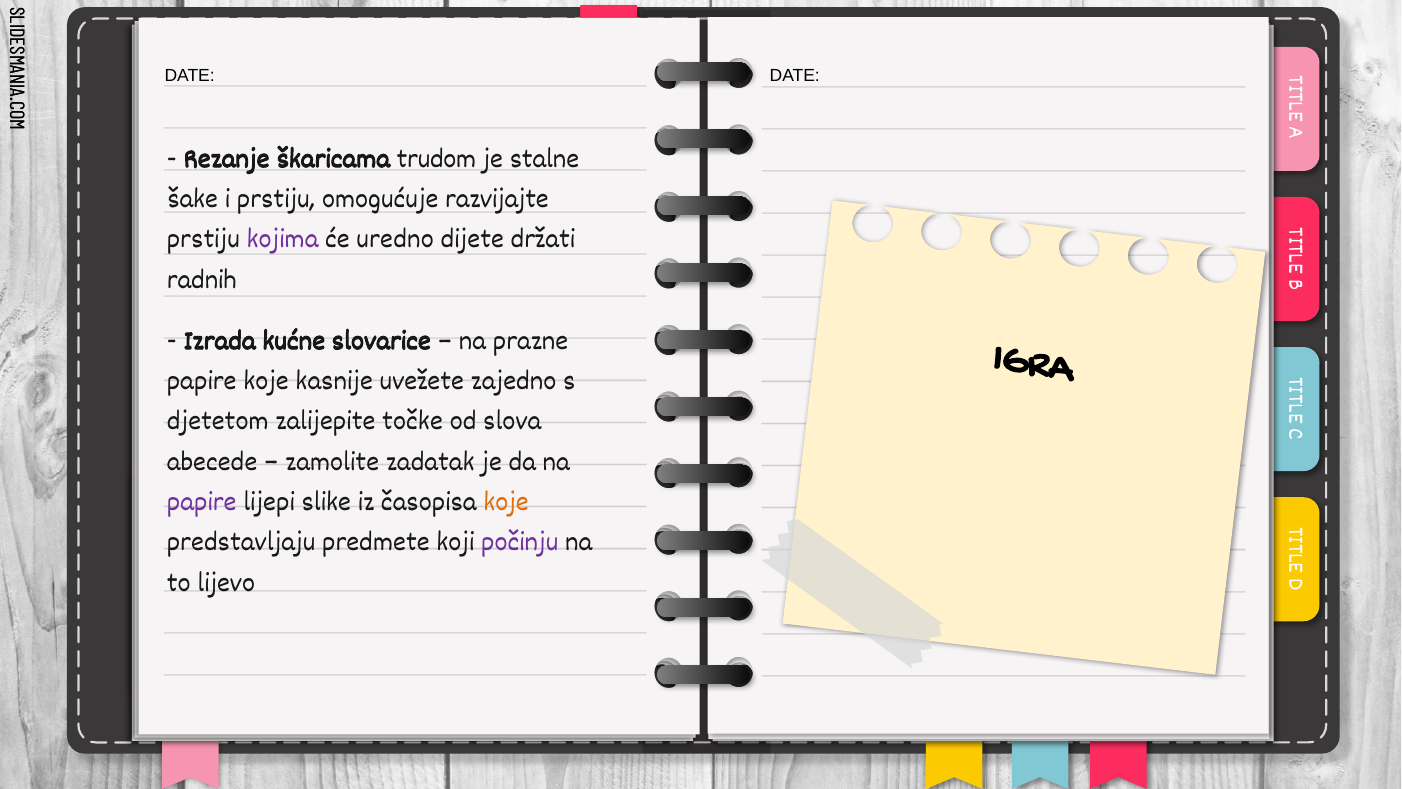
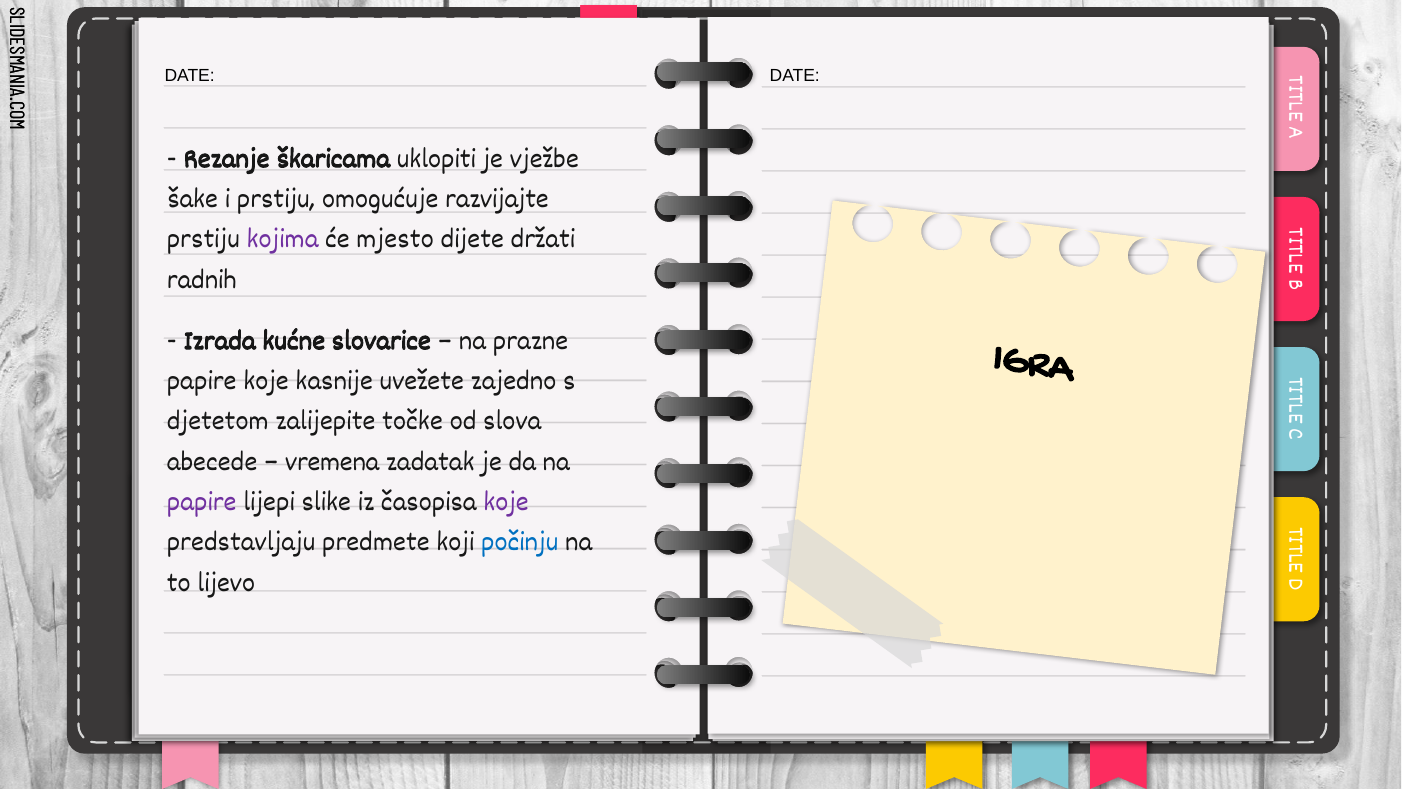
trudom: trudom -> uklopiti
stalne: stalne -> vježbe
uredno: uredno -> mjesto
zamolite: zamolite -> vremena
koje at (506, 501) colour: orange -> purple
počinju colour: purple -> blue
